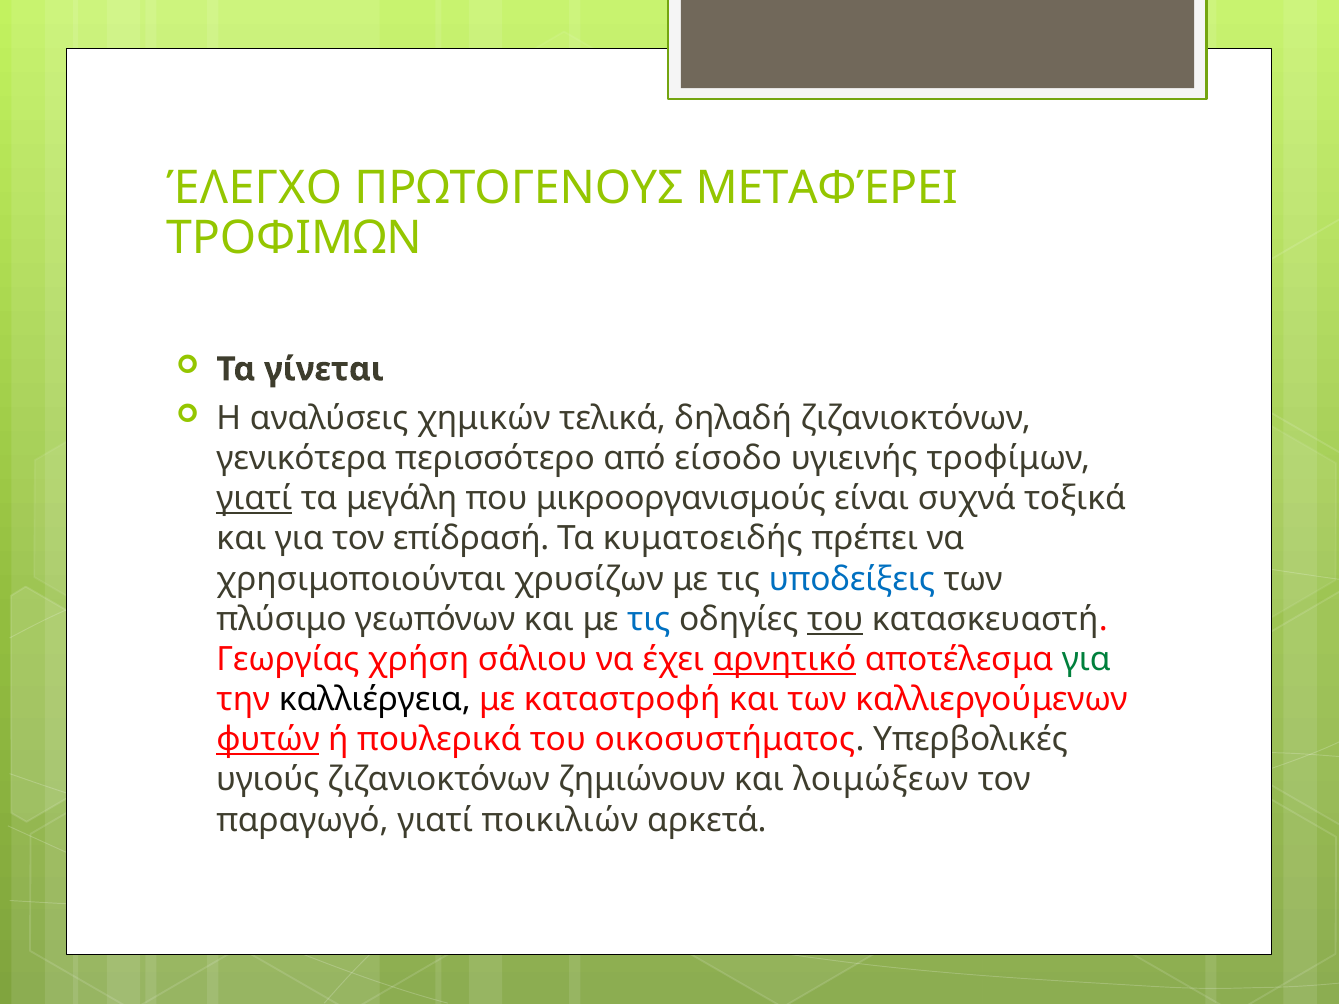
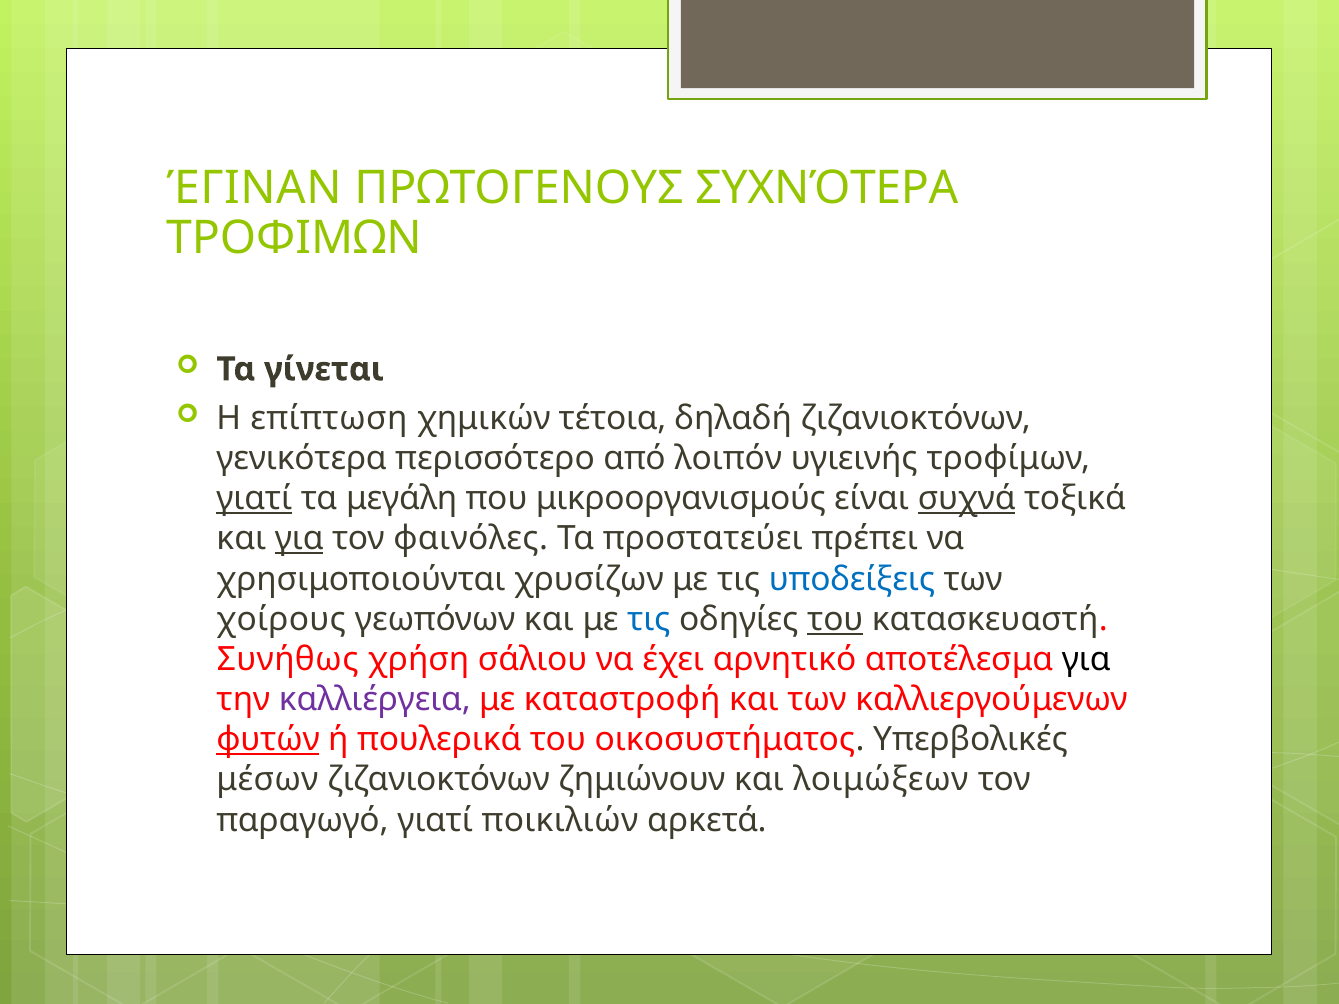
ΈΛΕΓΧΟ: ΈΛΕΓΧΟ -> ΈΓΙΝΑΝ
ΜΕΤΑΦΈΡΕΙ: ΜΕΤΑΦΈΡΕΙ -> ΣΥΧΝΌΤΕΡΑ
αναλύσεις: αναλύσεις -> επίπτωση
τελικά: τελικά -> τέτοια
είσοδο: είσοδο -> λοιπόν
συχνά underline: none -> present
για at (299, 539) underline: none -> present
επίδρασή: επίδρασή -> φαινόλες
κυματοειδής: κυματοειδής -> προστατεύει
πλύσιμο: πλύσιμο -> χοίρους
Γεωργίας: Γεωργίας -> Συνήθως
αρνητικό underline: present -> none
για at (1086, 660) colour: green -> black
καλλιέργεια colour: black -> purple
υγιούς: υγιούς -> μέσων
